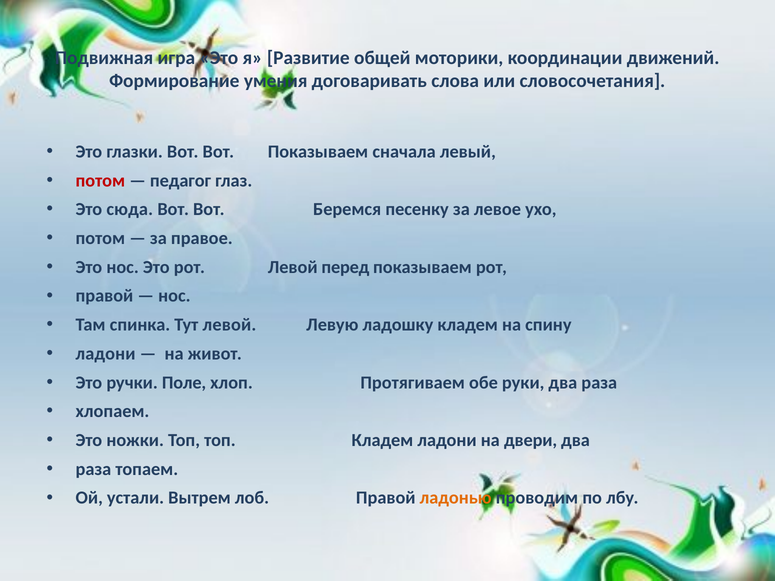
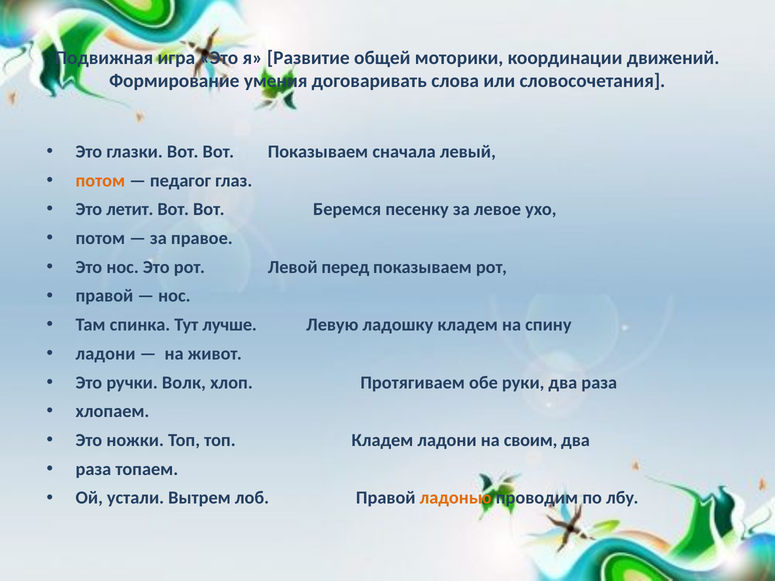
потом at (100, 181) colour: red -> orange
сюда: сюда -> летит
Тут левой: левой -> лучше
Поле: Поле -> Волк
двери: двери -> своим
